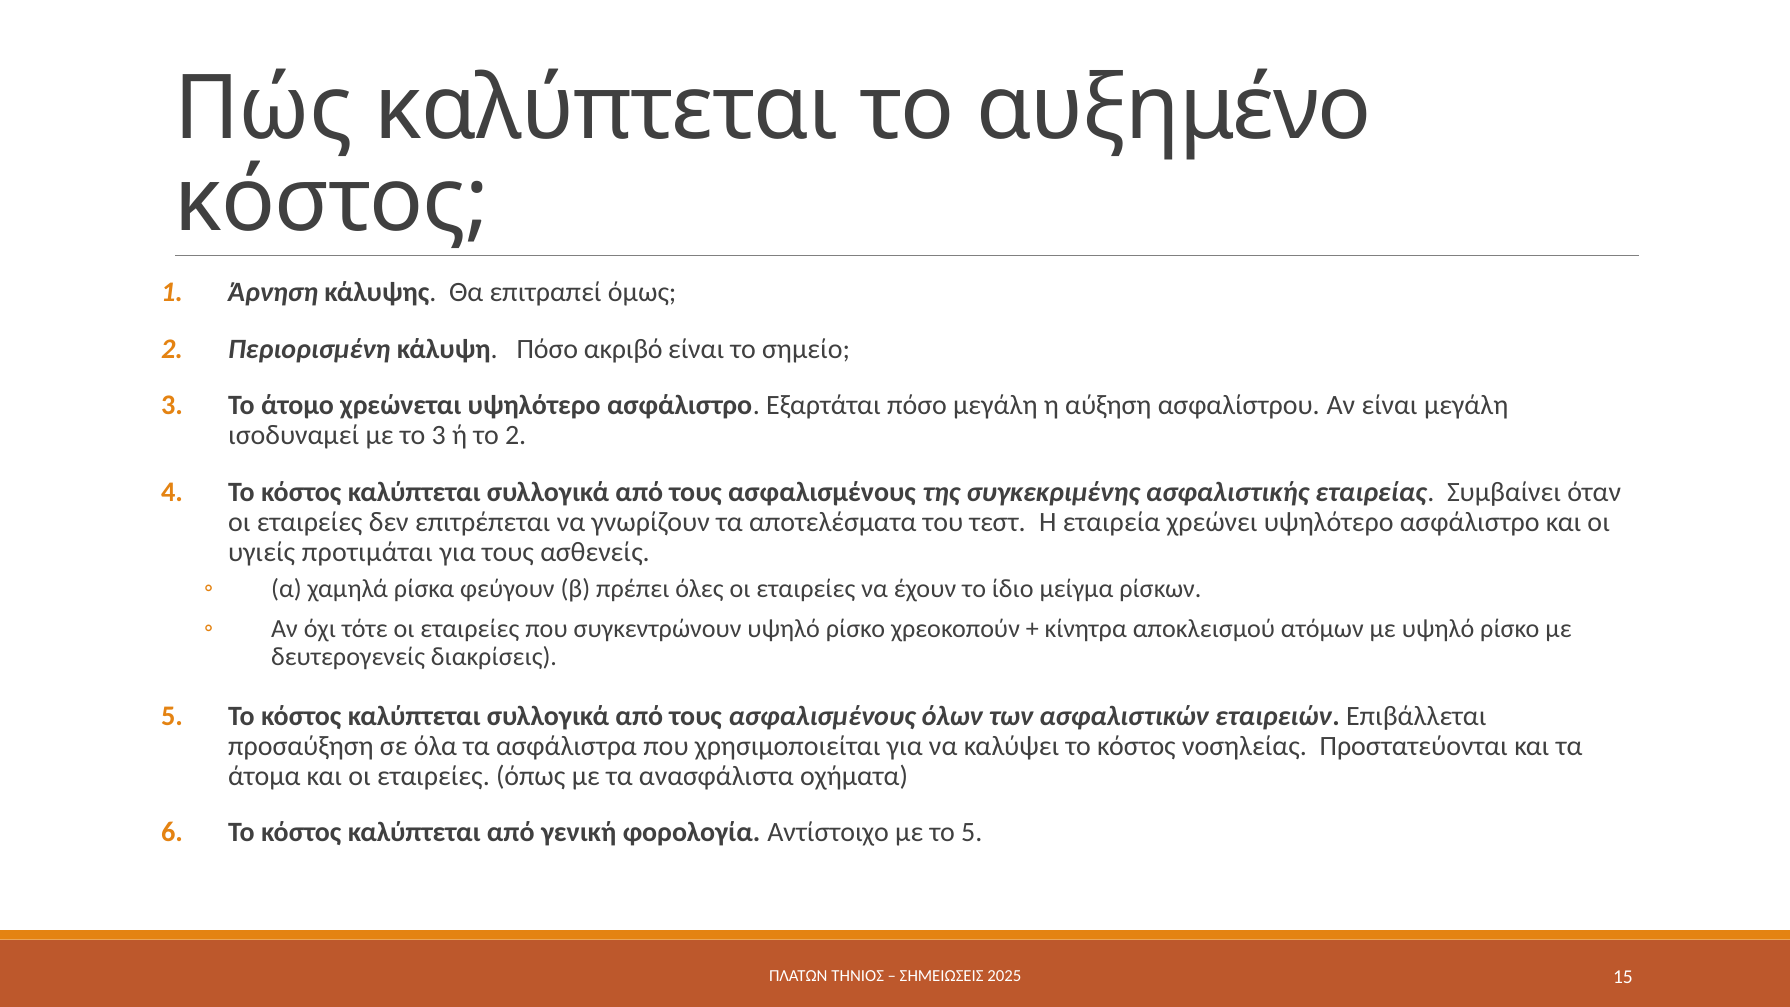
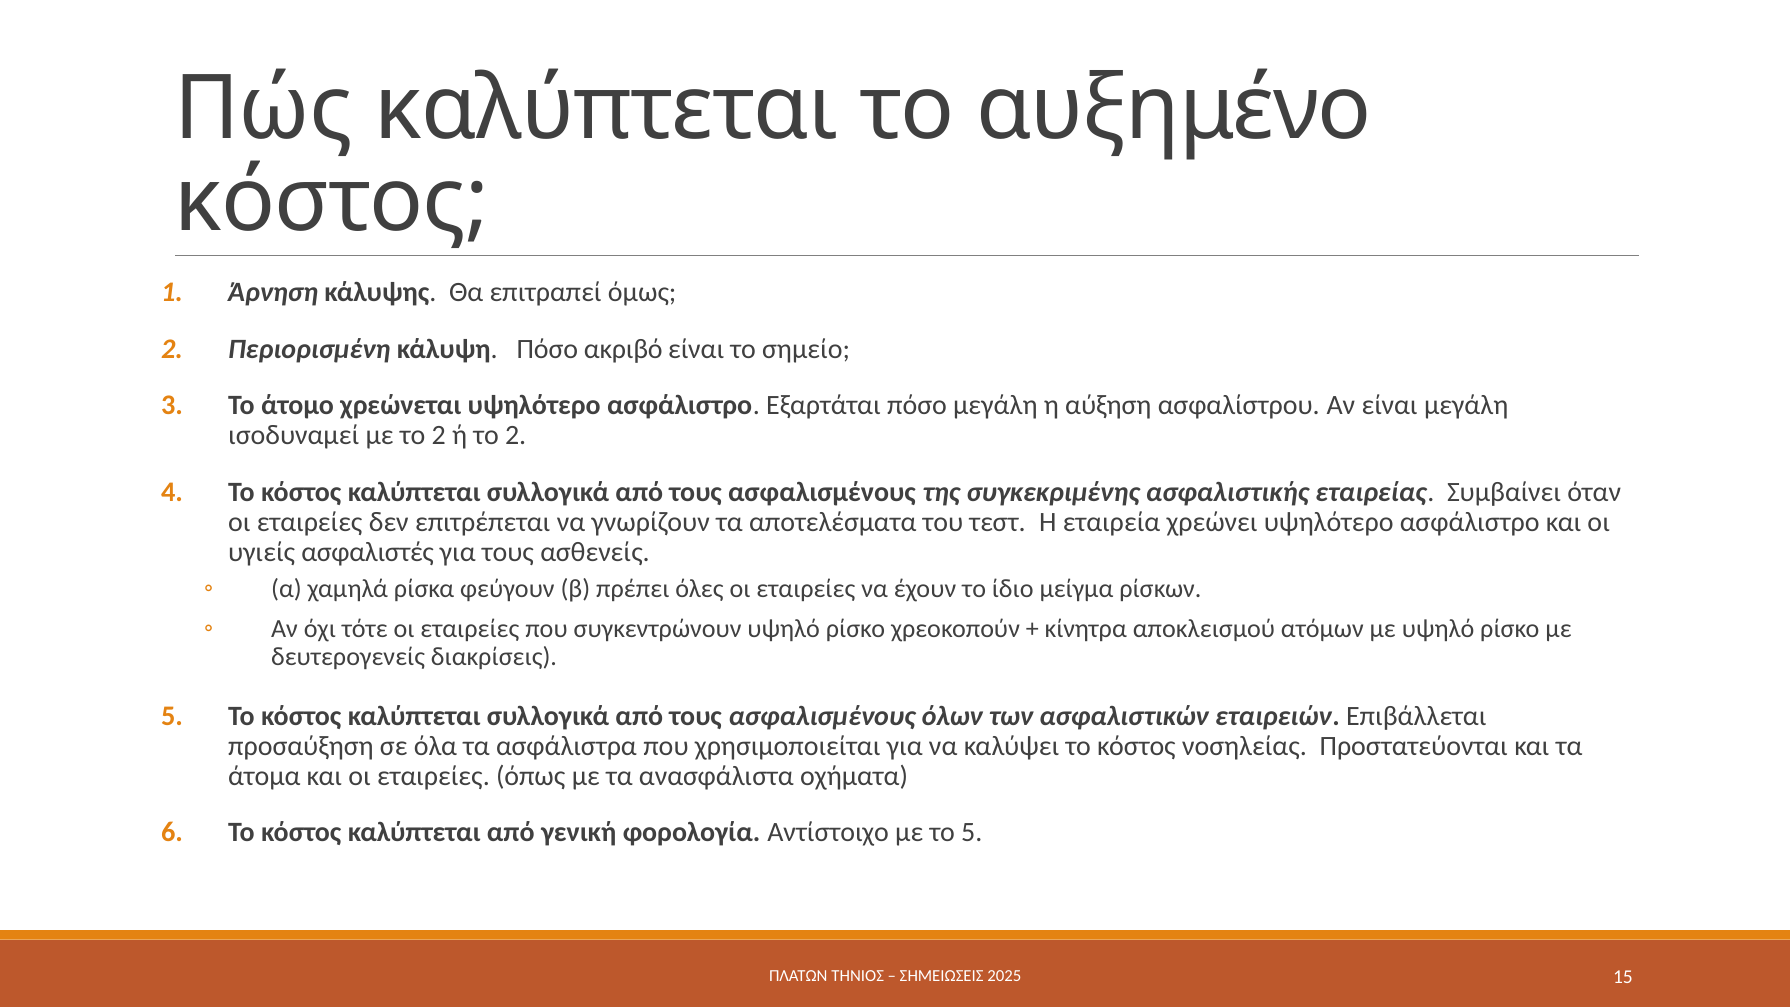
με το 3: 3 -> 2
προτιμάται: προτιμάται -> ασφαλιστές
